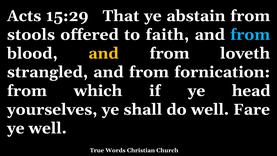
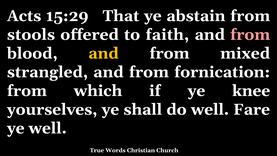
from at (250, 35) colour: light blue -> pink
loveth: loveth -> mixed
head: head -> knee
